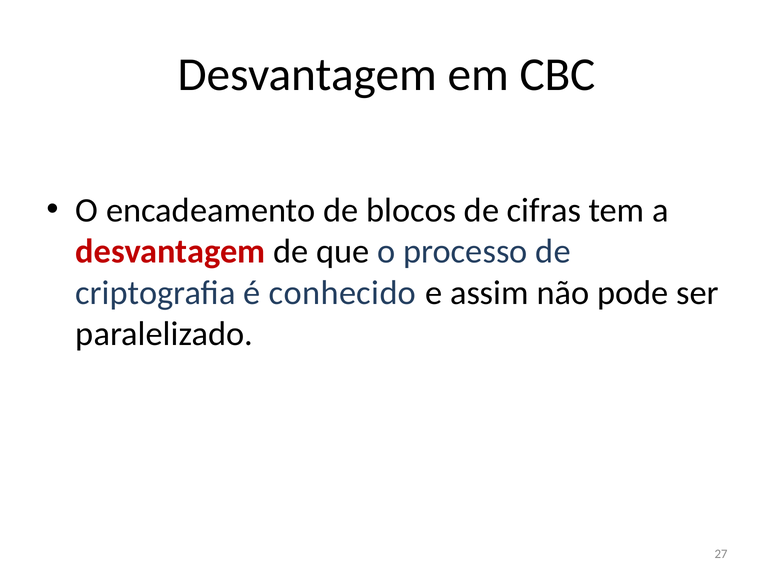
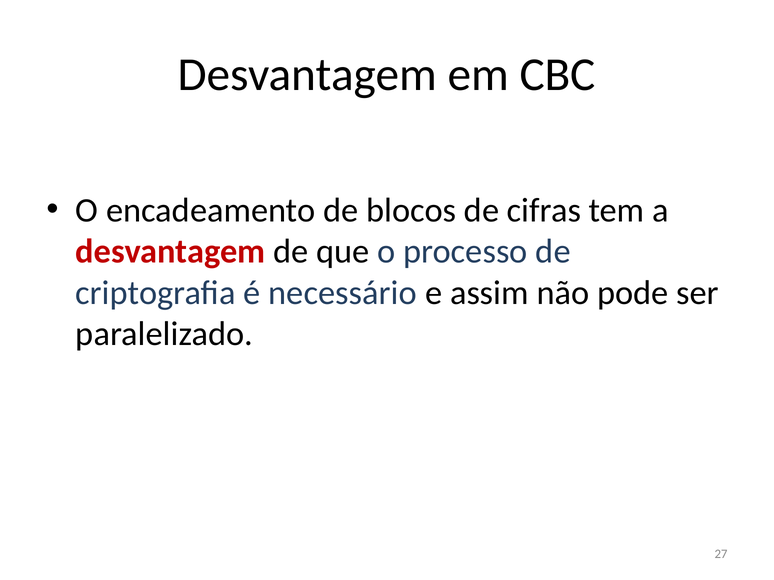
conhecido: conhecido -> necessário
